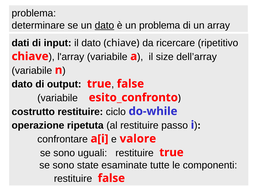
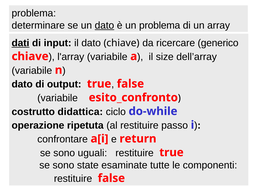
dati underline: none -> present
ripetitivo: ripetitivo -> generico
costrutto restituire: restituire -> didattica
valore: valore -> return
